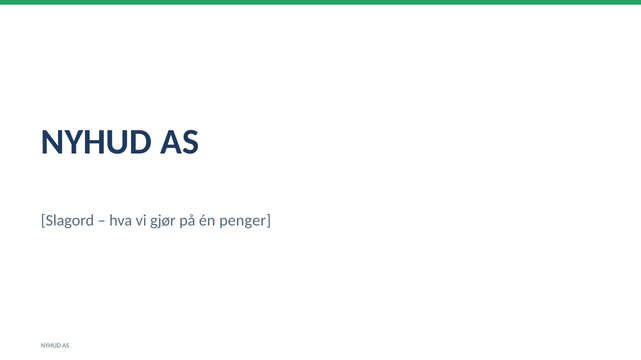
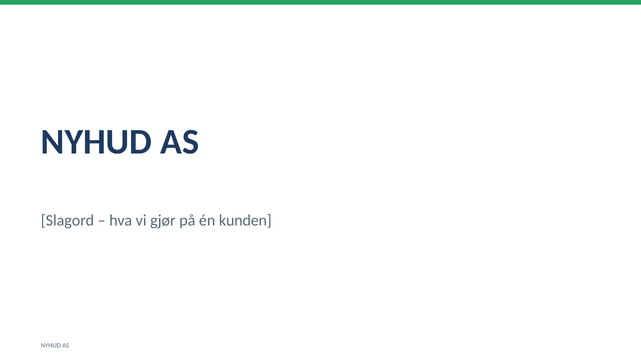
penger: penger -> kunden
